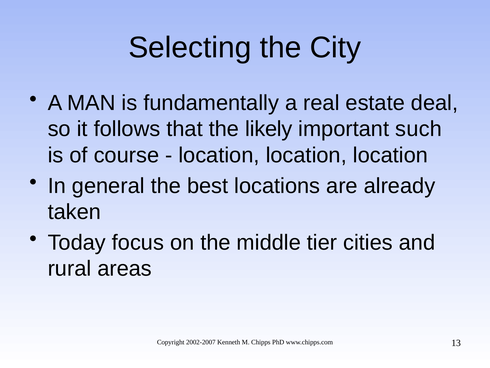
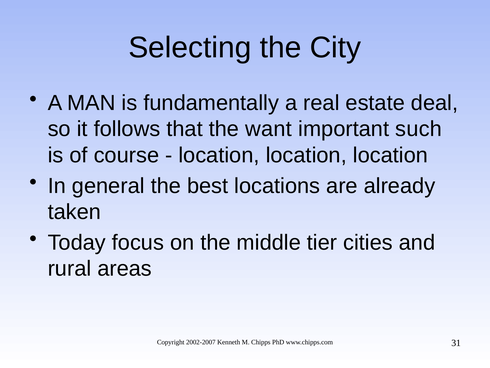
likely: likely -> want
13: 13 -> 31
